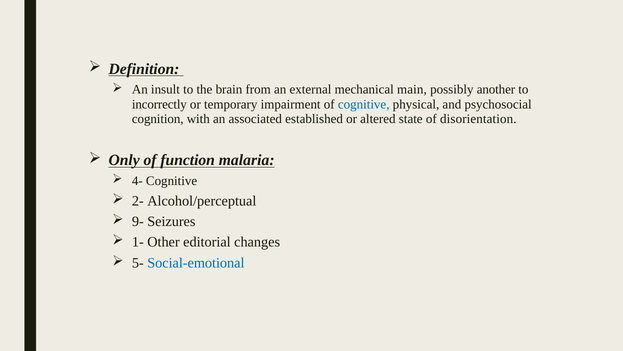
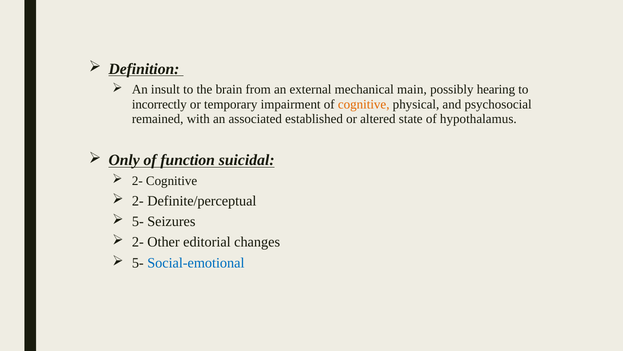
another: another -> hearing
cognitive at (364, 104) colour: blue -> orange
cognition: cognition -> remained
disorientation: disorientation -> hypothalamus
malaria: malaria -> suicidal
4- at (137, 181): 4- -> 2-
Alcohol/perceptual: Alcohol/perceptual -> Definite/perceptual
9- at (138, 221): 9- -> 5-
1- at (138, 242): 1- -> 2-
